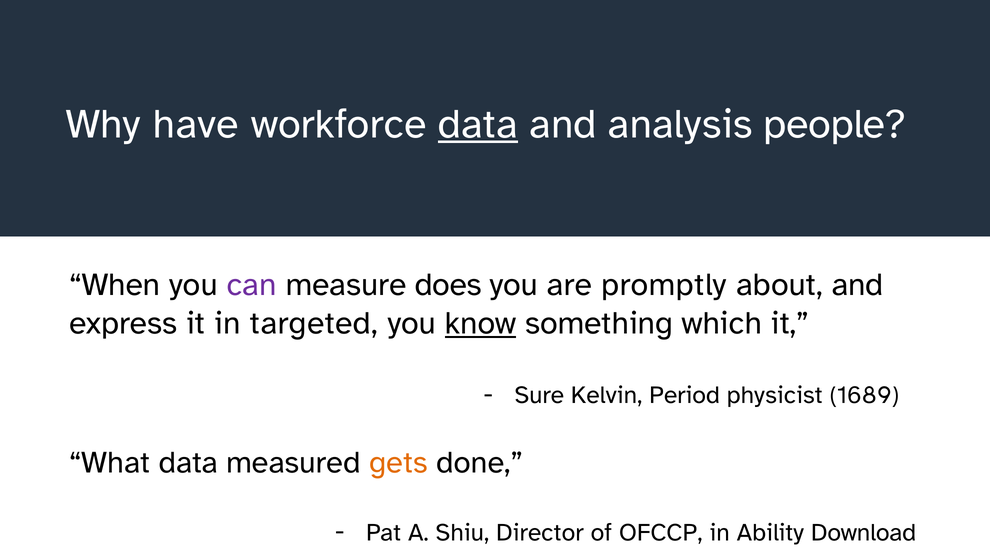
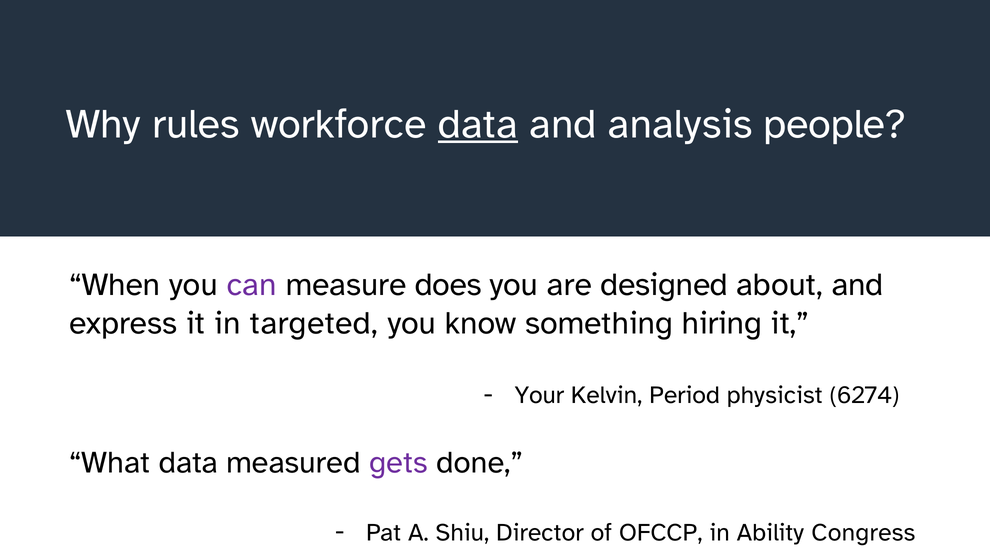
have: have -> rules
promptly: promptly -> designed
know underline: present -> none
which: which -> hiring
Sure: Sure -> Your
1689: 1689 -> 6274
gets colour: orange -> purple
Download: Download -> Congress
